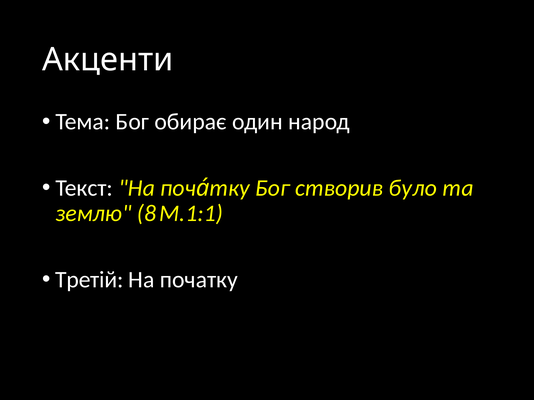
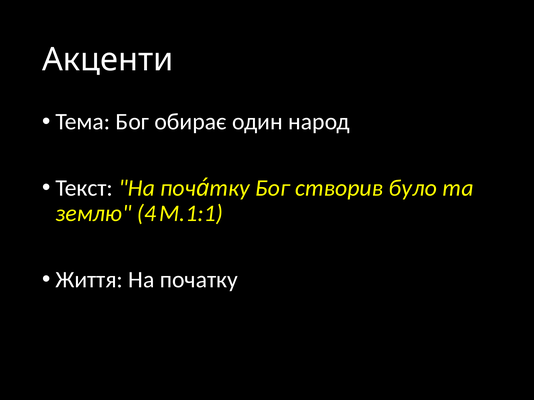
8: 8 -> 4
Третій: Третій -> Життя
